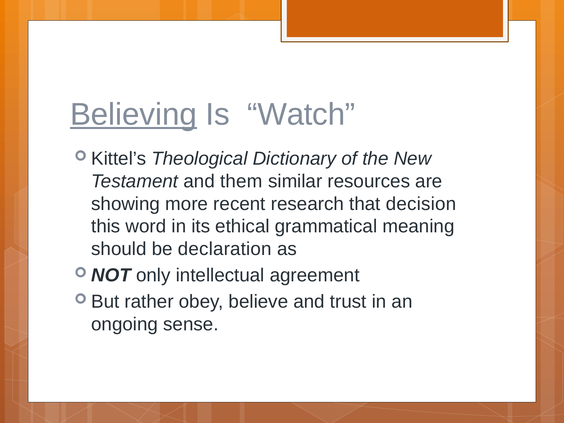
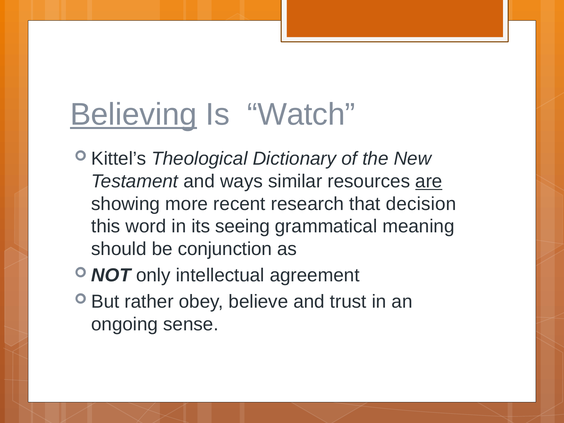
them: them -> ways
are underline: none -> present
ethical: ethical -> seeing
declaration: declaration -> conjunction
